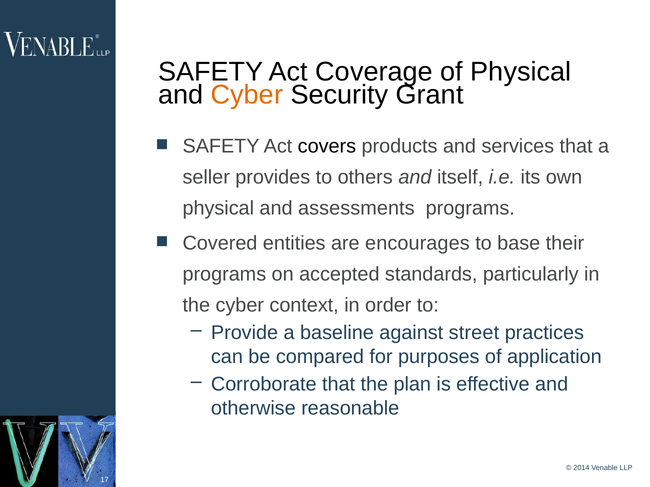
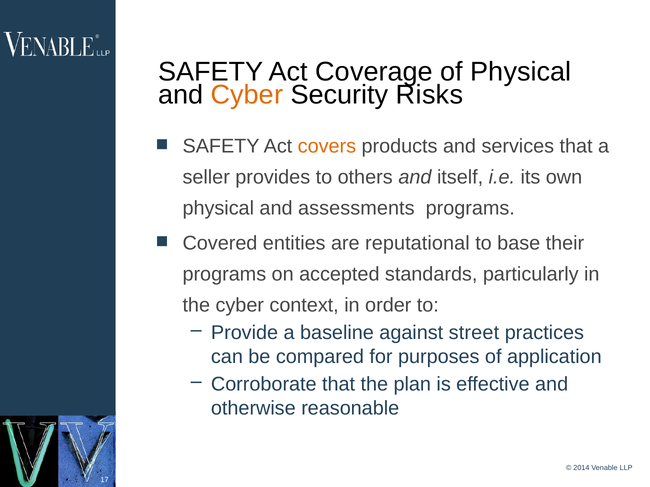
Grant: Grant -> Risks
covers colour: black -> orange
encourages: encourages -> reputational
